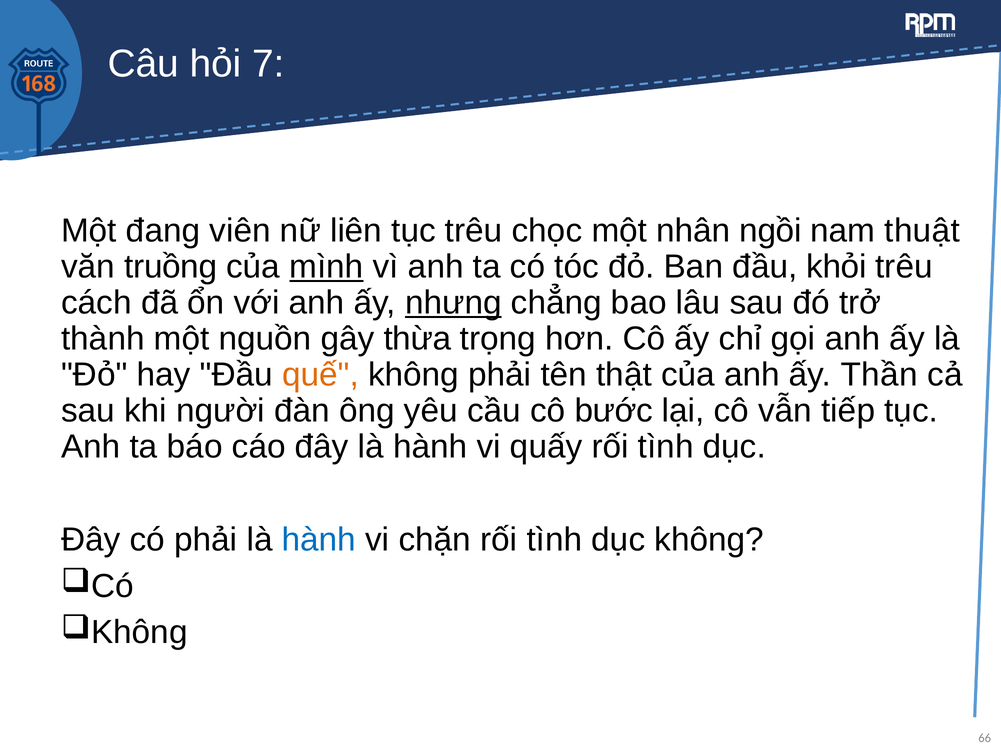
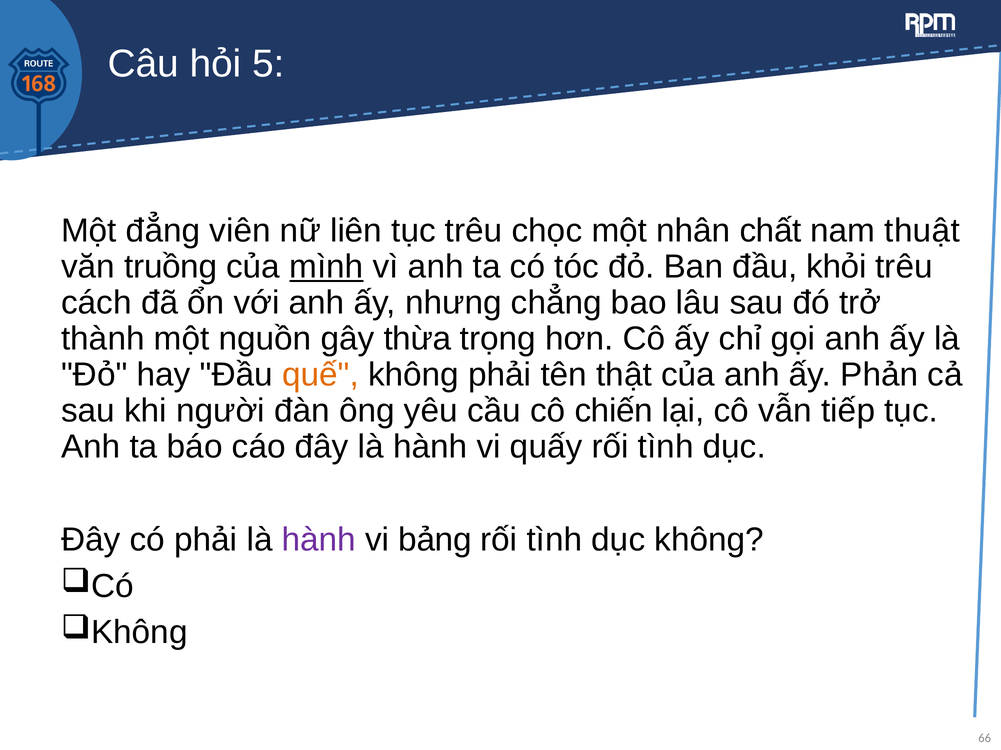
7: 7 -> 5
đang: đang -> đẳng
ngồi: ngồi -> chất
nhưng underline: present -> none
Thần: Thần -> Phản
bước: bước -> chiến
hành at (319, 540) colour: blue -> purple
chặn: chặn -> bảng
